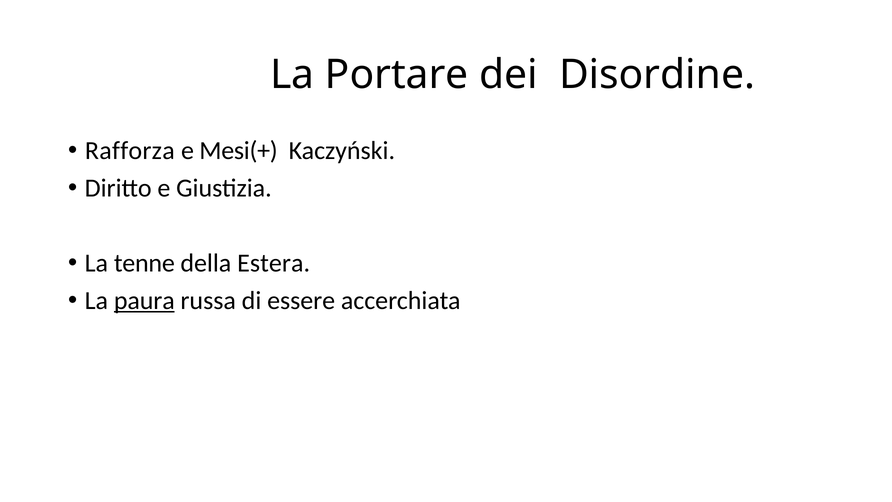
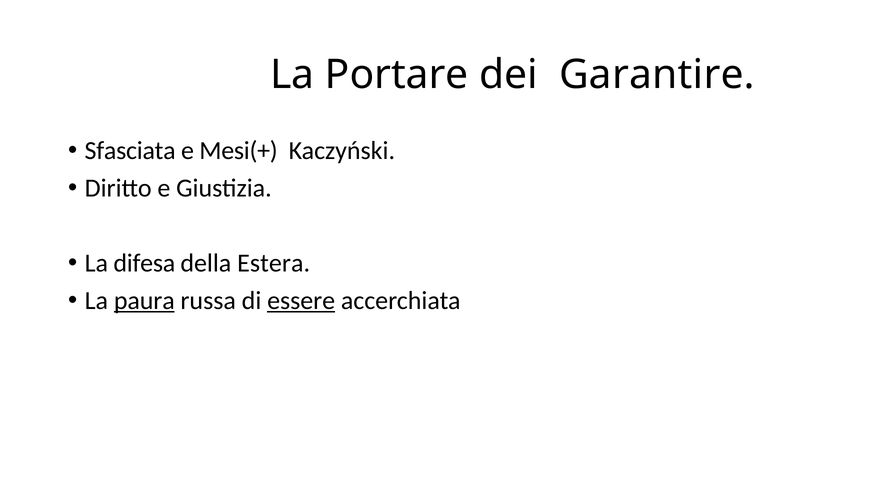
Disordine: Disordine -> Garantire
Rafforza: Rafforza -> Sfasciata
tenne: tenne -> difesa
essere underline: none -> present
